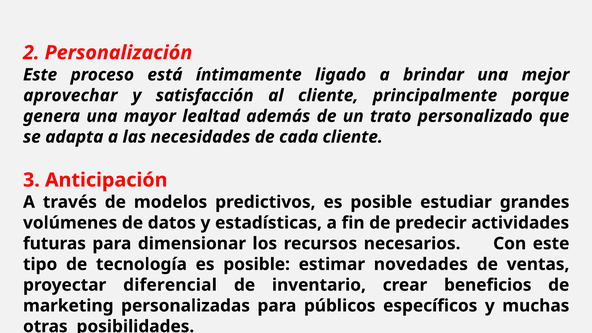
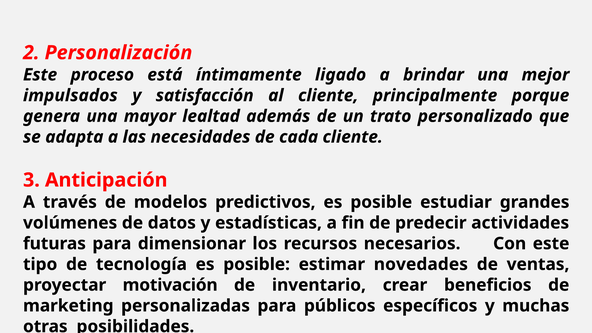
aprovechar: aprovechar -> impulsados
diferencial: diferencial -> motivación
